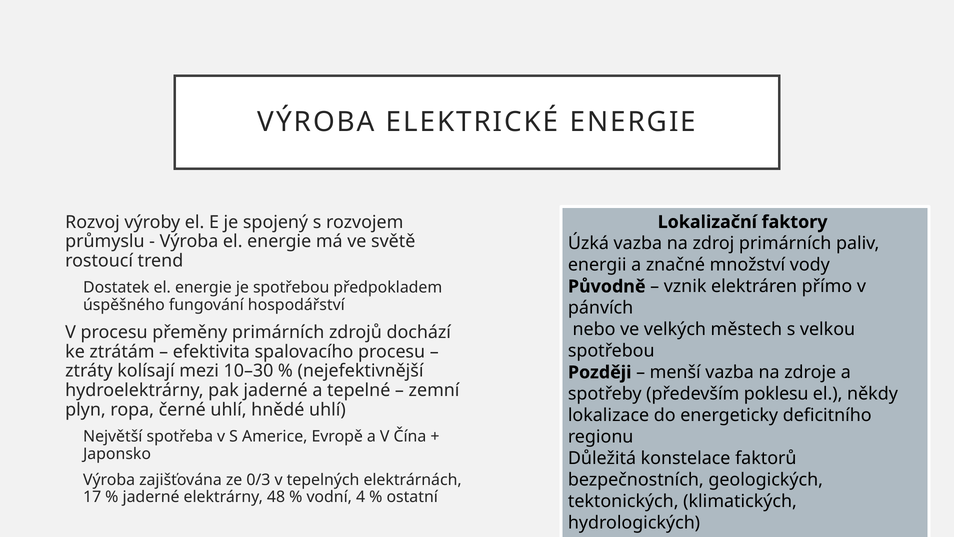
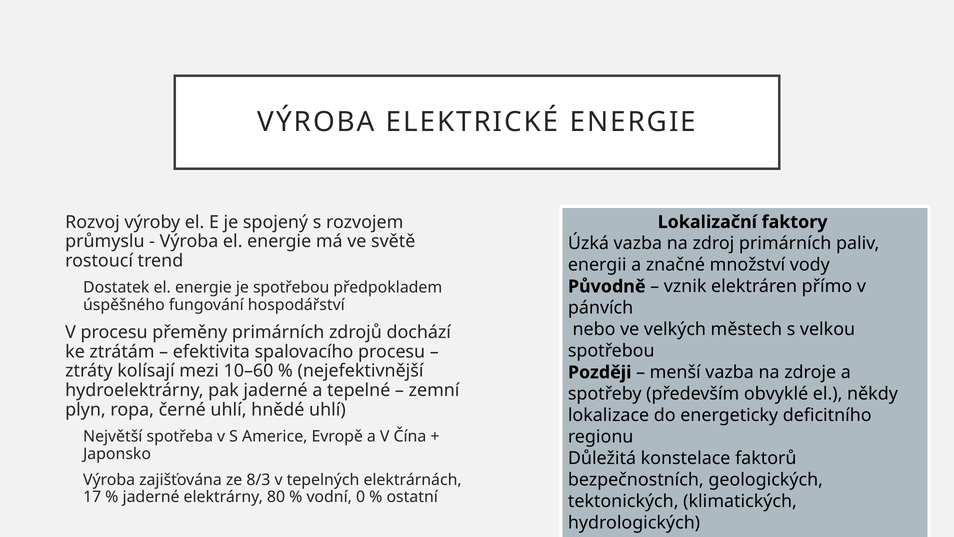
10–30: 10–30 -> 10–60
poklesu: poklesu -> obvyklé
0/3: 0/3 -> 8/3
48: 48 -> 80
4: 4 -> 0
